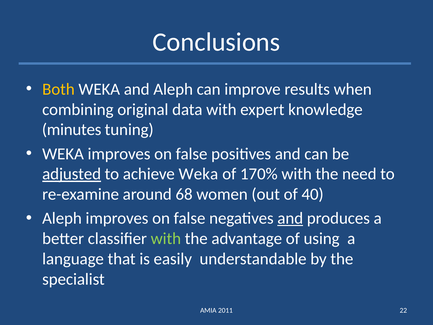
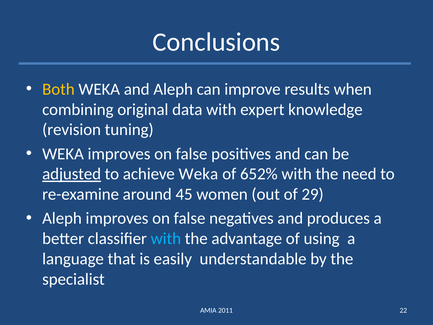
minutes: minutes -> revision
170%: 170% -> 652%
68: 68 -> 45
40: 40 -> 29
and at (290, 218) underline: present -> none
with at (166, 238) colour: light green -> light blue
